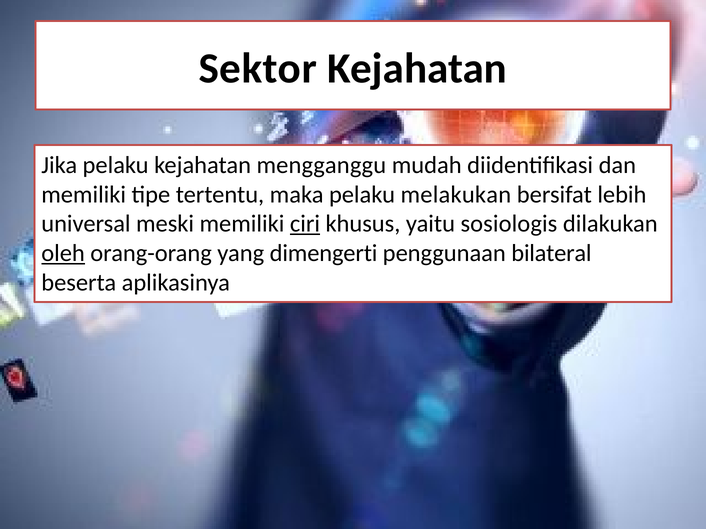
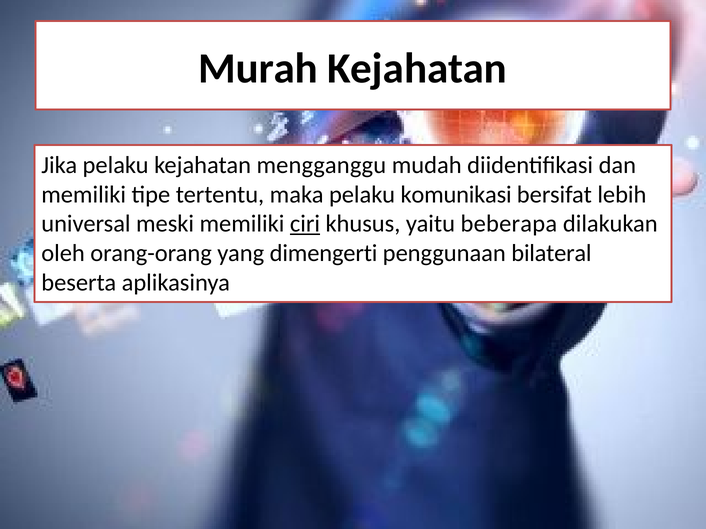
Sektor: Sektor -> Murah
melakukan: melakukan -> komunikasi
sosiologis: sosiologis -> beberapa
oleh underline: present -> none
